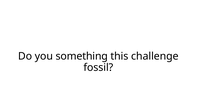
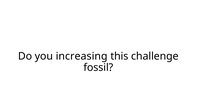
something: something -> increasing
